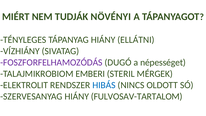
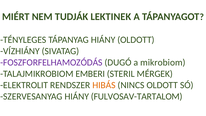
NÖVÉNYI: NÖVÉNYI -> LEKTINEK
HIÁNY ELLÁTNI: ELLÁTNI -> OLDOTT
népességet: népességet -> mikrobiom
HIBÁS colour: blue -> orange
